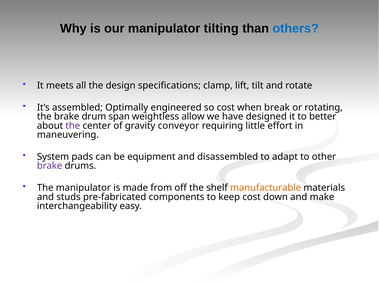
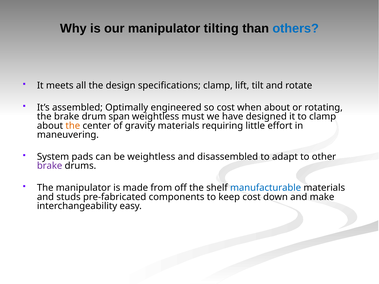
when break: break -> about
allow: allow -> must
to better: better -> clamp
the at (73, 126) colour: purple -> orange
gravity conveyor: conveyor -> materials
be equipment: equipment -> weightless
manufacturable colour: orange -> blue
